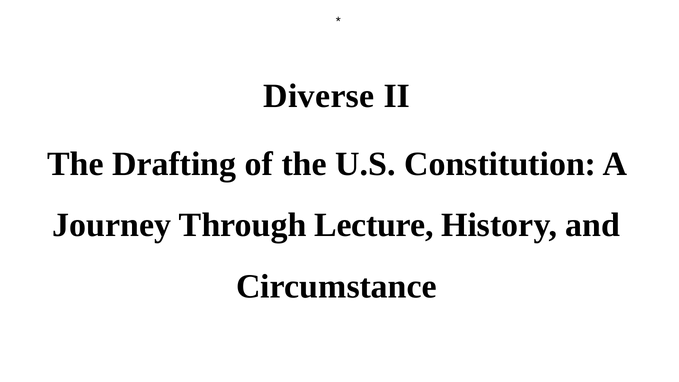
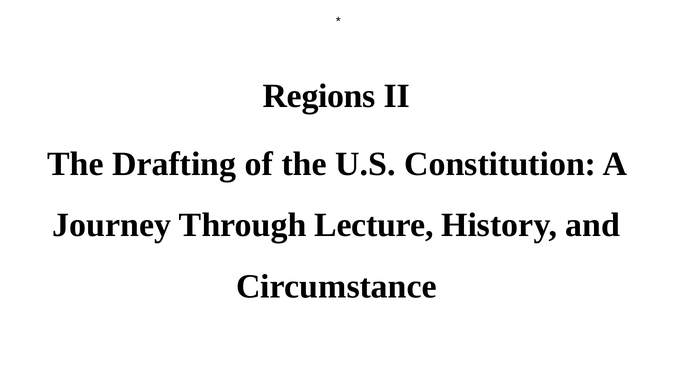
Diverse: Diverse -> Regions
